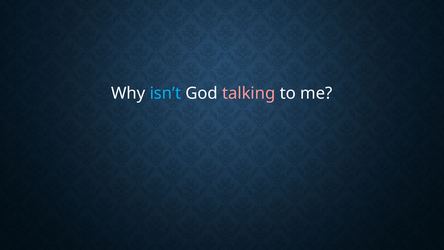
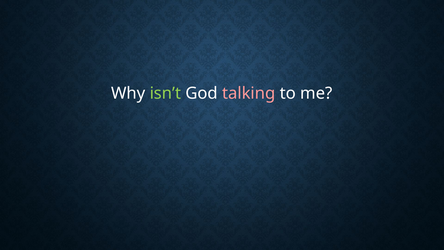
isn’t colour: light blue -> light green
